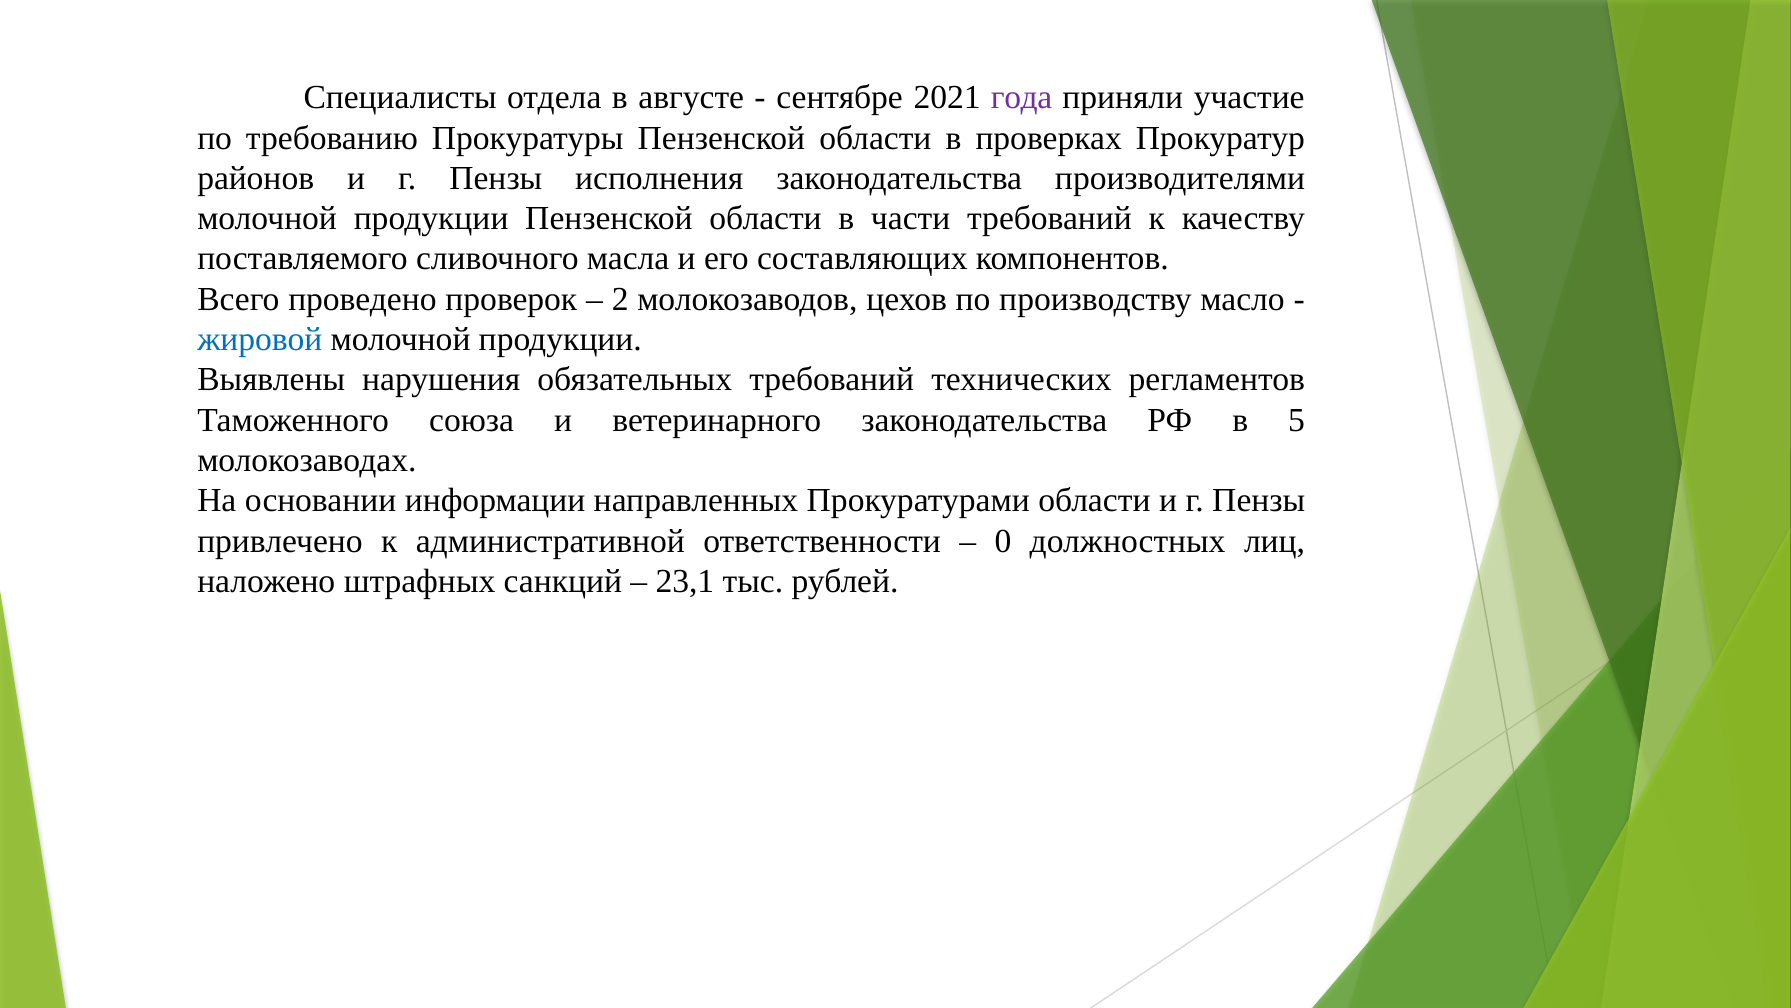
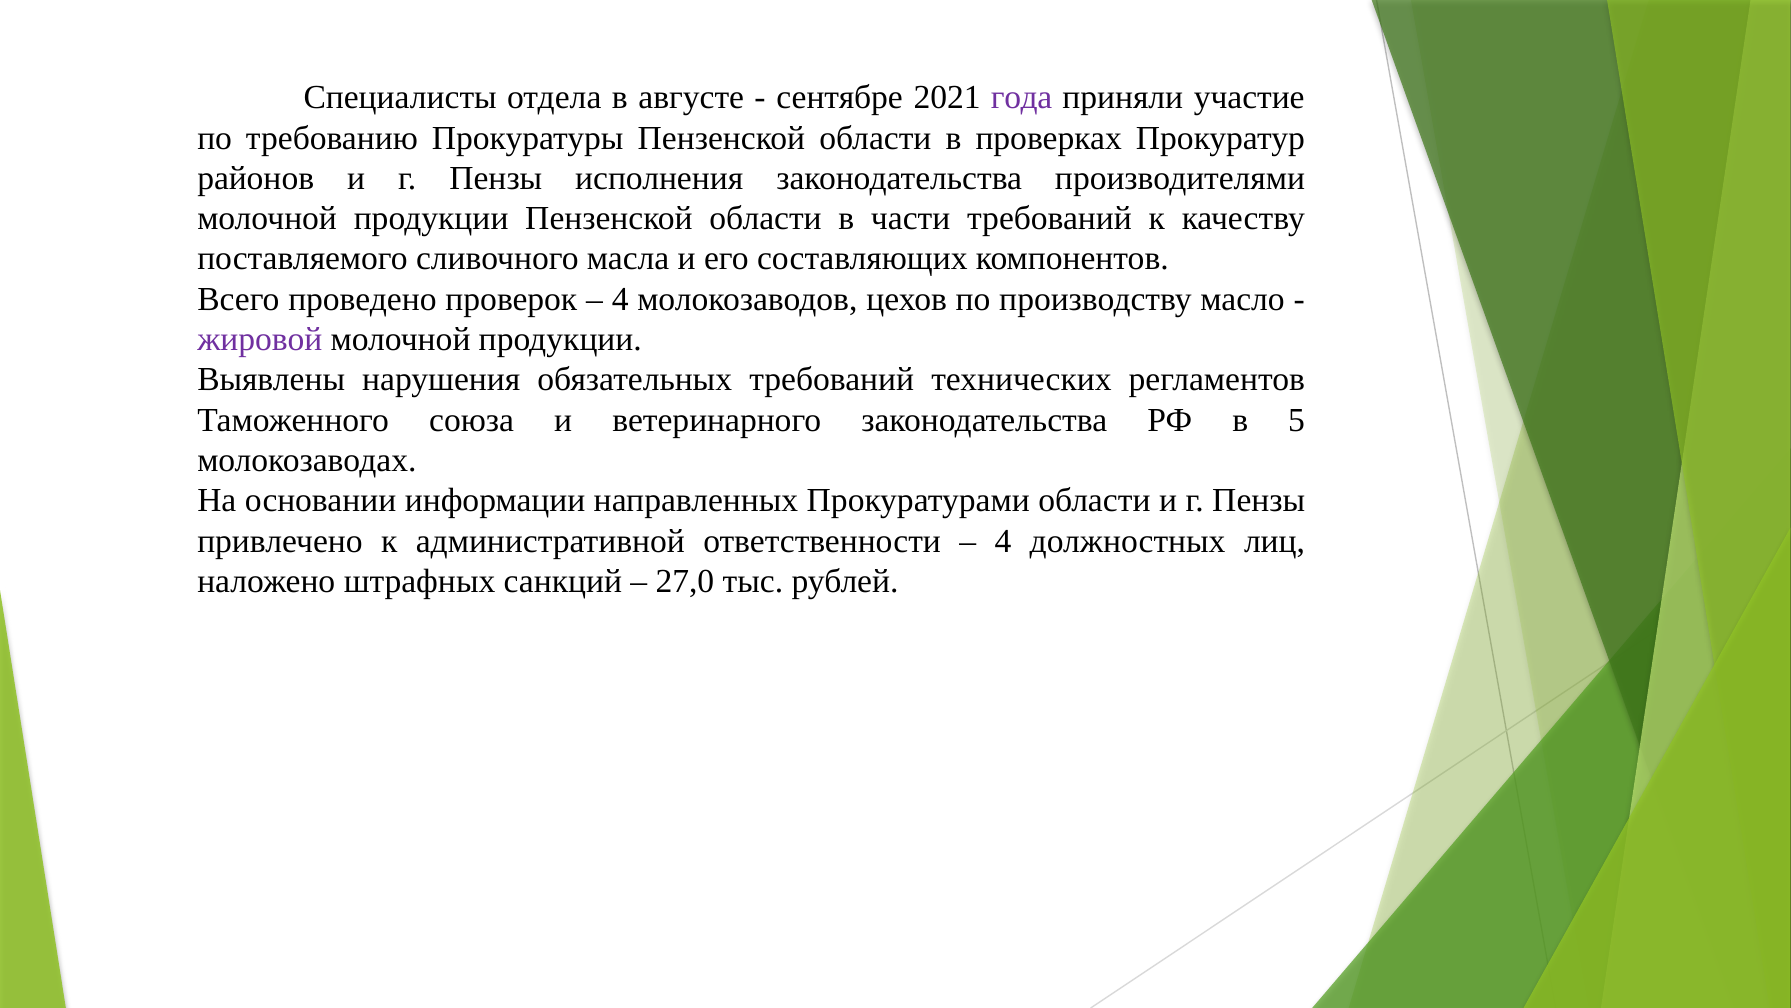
2 at (620, 299): 2 -> 4
жировой colour: blue -> purple
0 at (1003, 541): 0 -> 4
23,1: 23,1 -> 27,0
